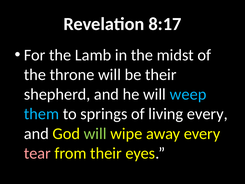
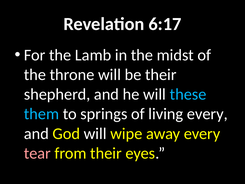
8:17: 8:17 -> 6:17
weep: weep -> these
will at (95, 133) colour: light green -> white
